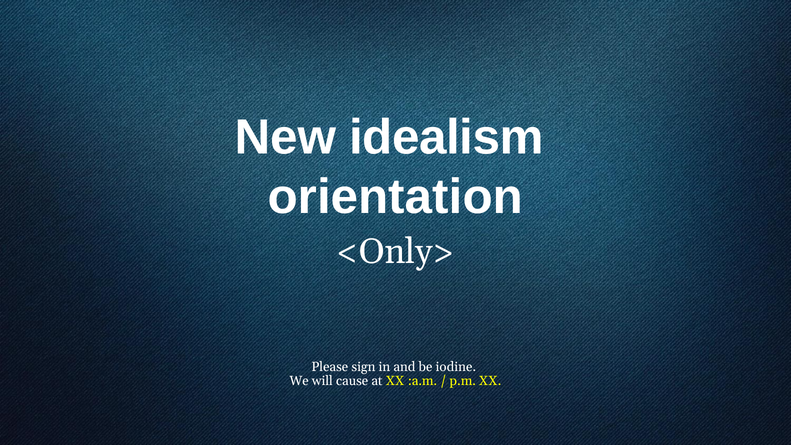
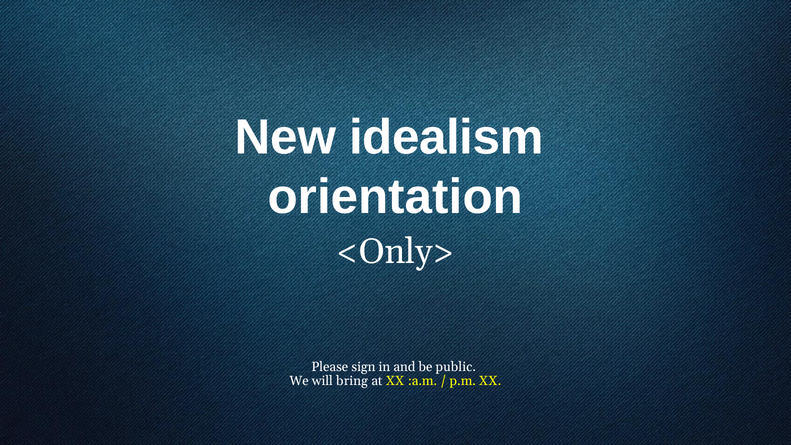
iodine: iodine -> public
cause: cause -> bring
